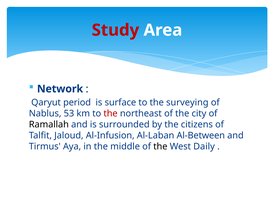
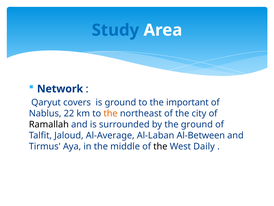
Study colour: red -> blue
period: period -> covers
is surface: surface -> ground
surveying: surveying -> important
53: 53 -> 22
the at (111, 113) colour: red -> orange
the citizens: citizens -> ground
Al-Infusion: Al-Infusion -> Al-Average
